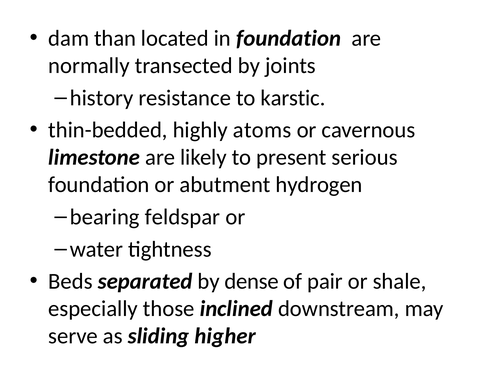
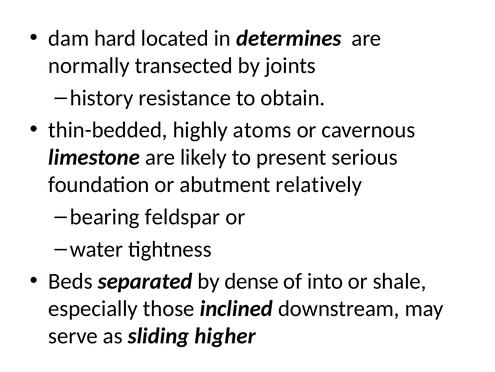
than: than -> hard
in foundation: foundation -> determines
karstic: karstic -> obtain
hydrogen: hydrogen -> relatively
pair: pair -> into
